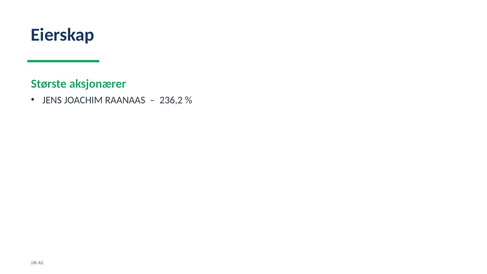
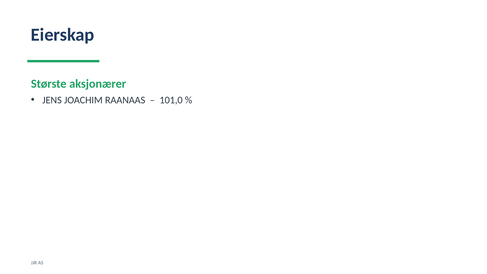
236,2: 236,2 -> 101,0
